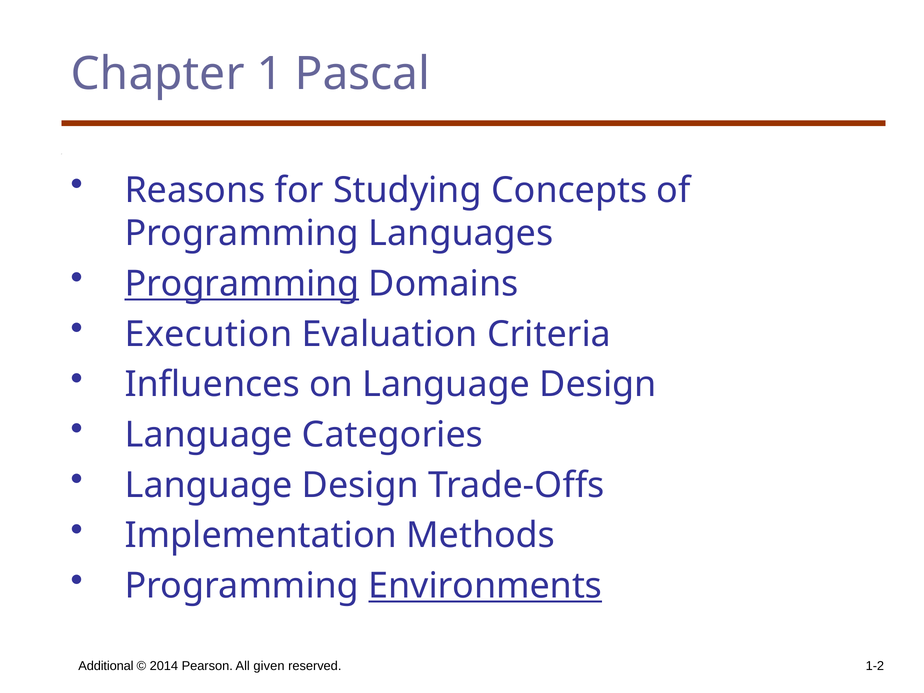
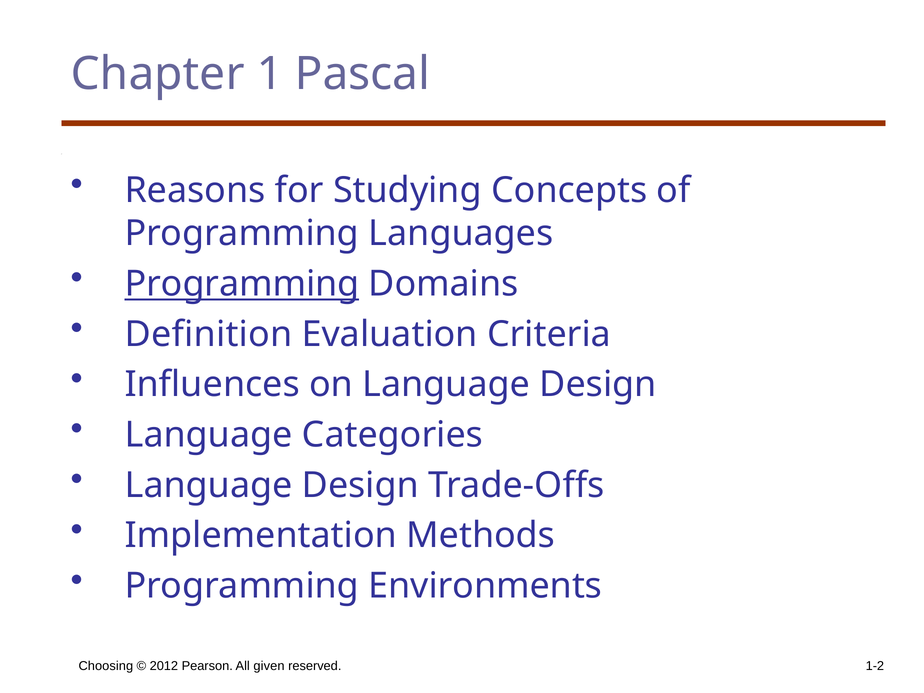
Execution: Execution -> Definition
Environments underline: present -> none
Additional: Additional -> Choosing
2014: 2014 -> 2012
